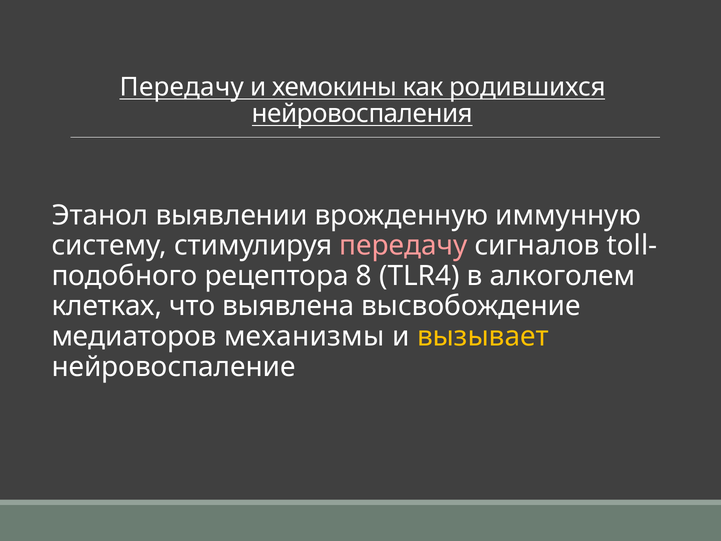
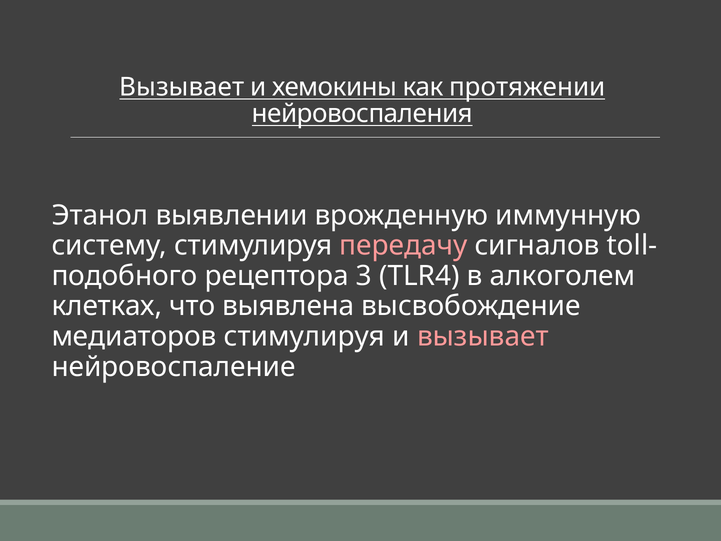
Передачу at (182, 87): Передачу -> Вызывает
родившихся: родившихся -> протяжении
8: 8 -> 3
медиаторов механизмы: механизмы -> стимулируя
вызывает at (483, 336) colour: yellow -> pink
